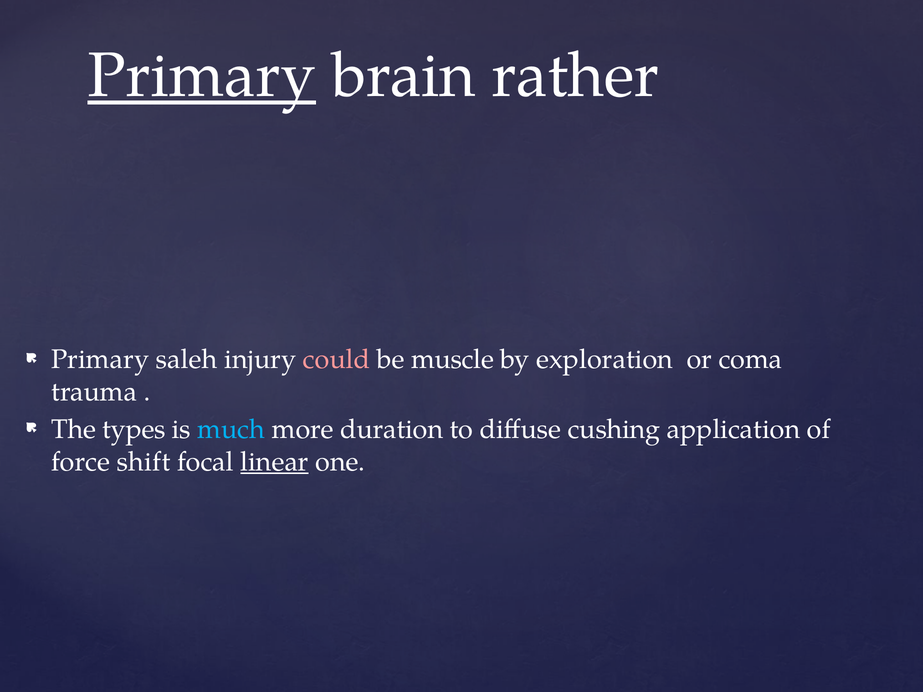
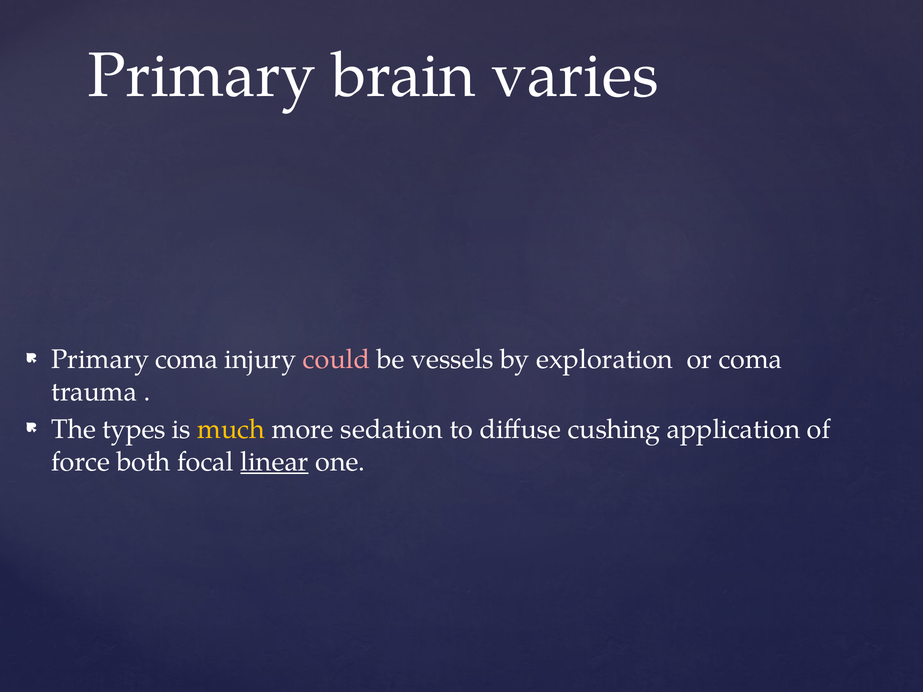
Primary at (202, 76) underline: present -> none
rather: rather -> varies
Primary saleh: saleh -> coma
muscle: muscle -> vessels
much colour: light blue -> yellow
duration: duration -> sedation
shift: shift -> both
